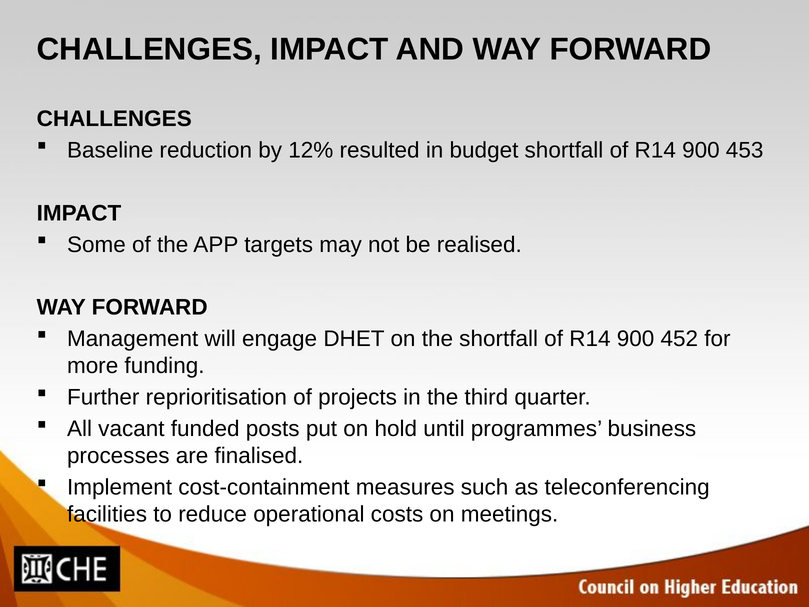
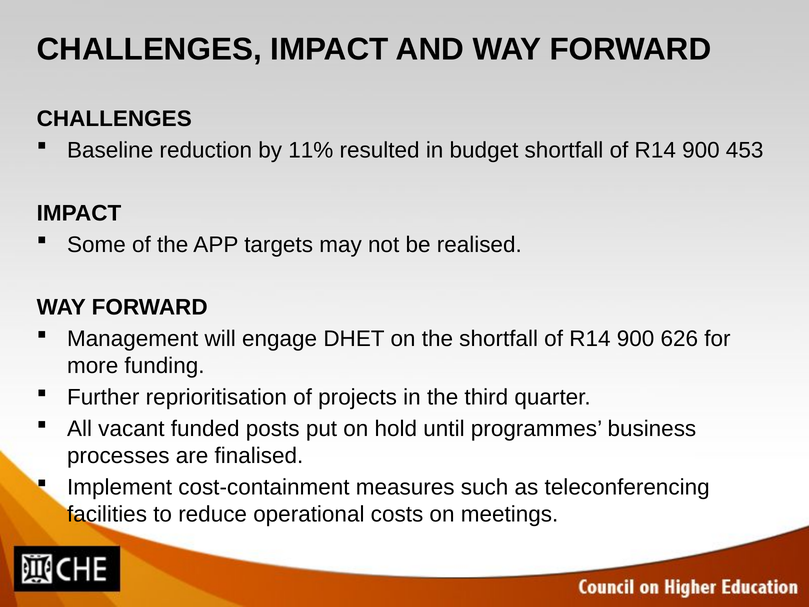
12%: 12% -> 11%
452: 452 -> 626
